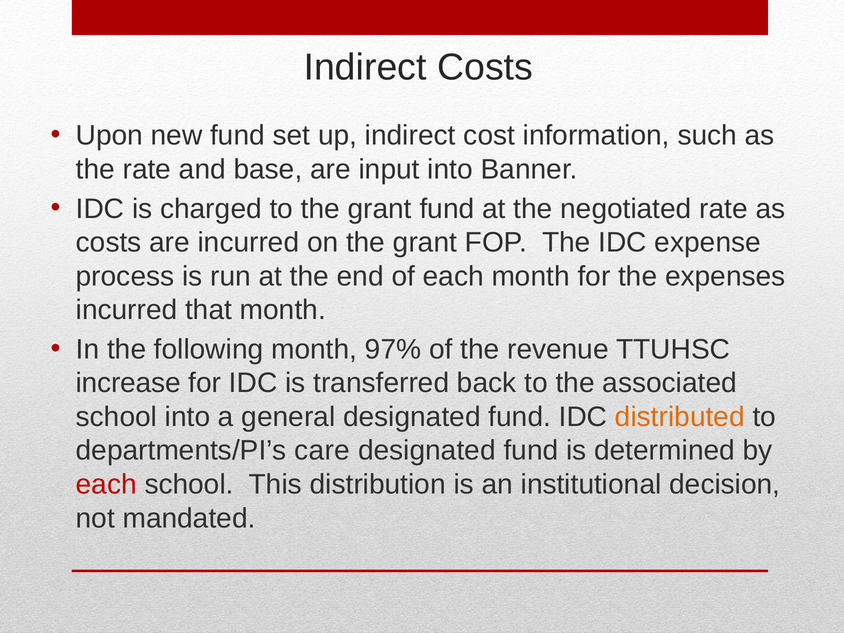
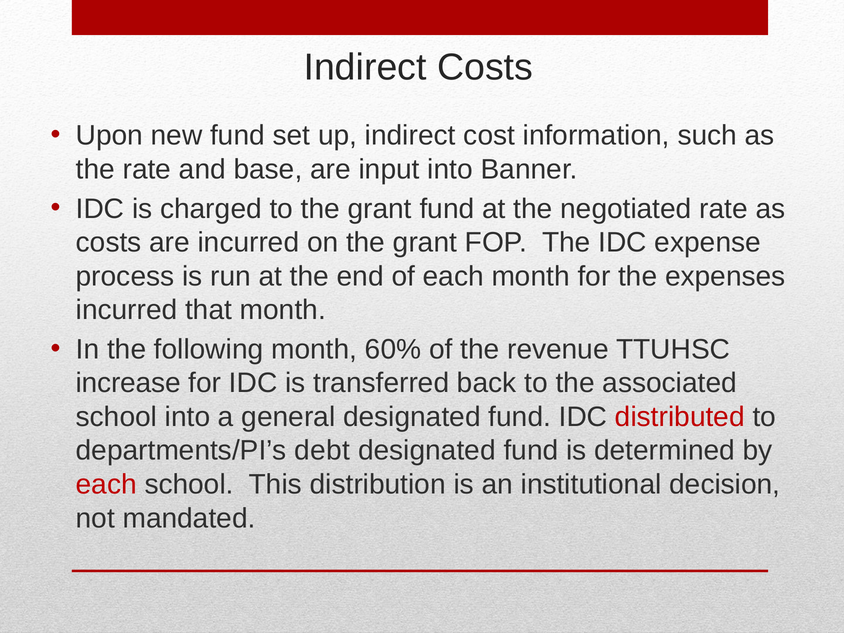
97%: 97% -> 60%
distributed colour: orange -> red
care: care -> debt
